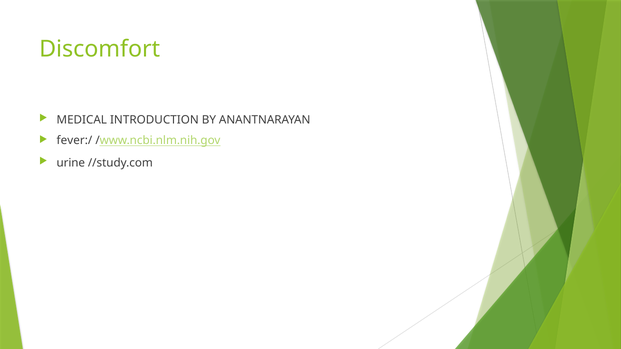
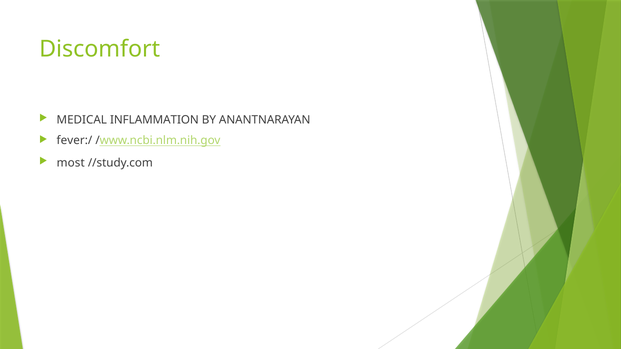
INTRODUCTION: INTRODUCTION -> INFLAMMATION
urine: urine -> most
